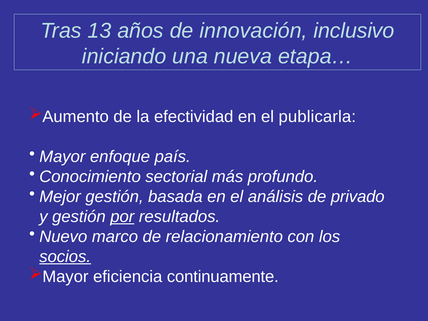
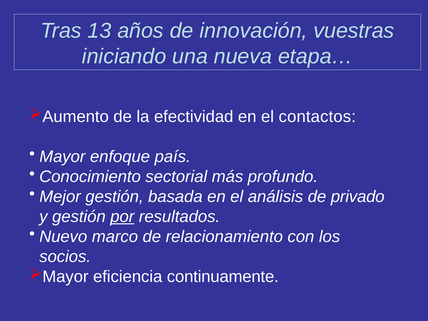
inclusivo: inclusivo -> vuestras
publicarla: publicarla -> contactos
socios underline: present -> none
